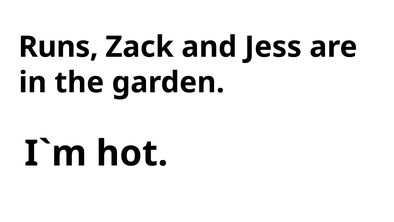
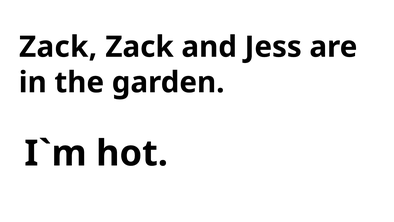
Runs at (58, 47): Runs -> Zack
